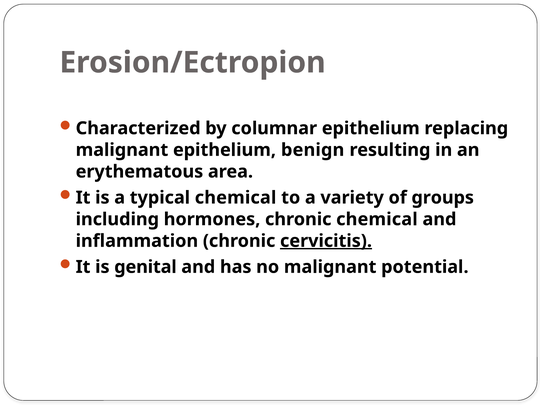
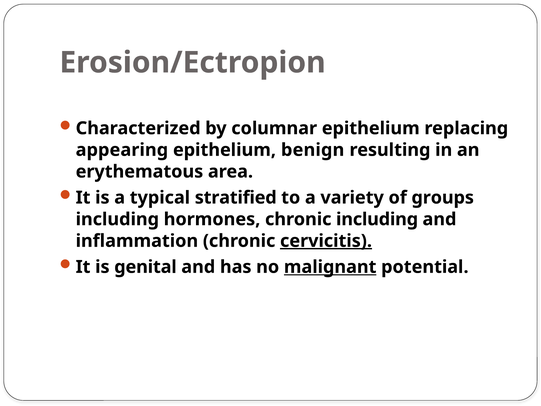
malignant at (122, 150): malignant -> appearing
typical chemical: chemical -> stratified
chronic chemical: chemical -> including
malignant at (330, 267) underline: none -> present
